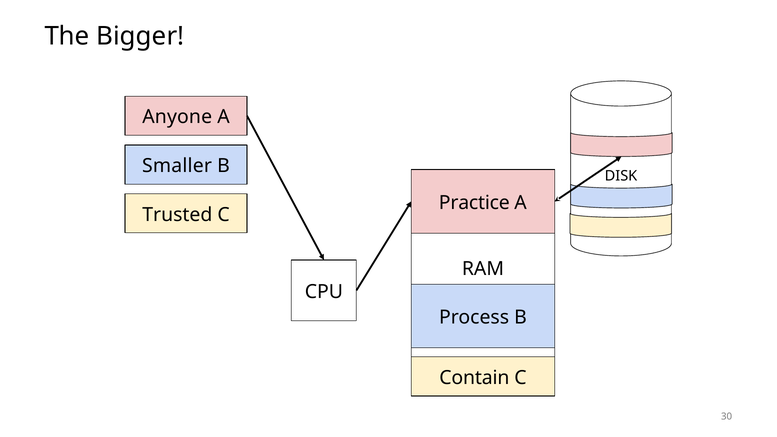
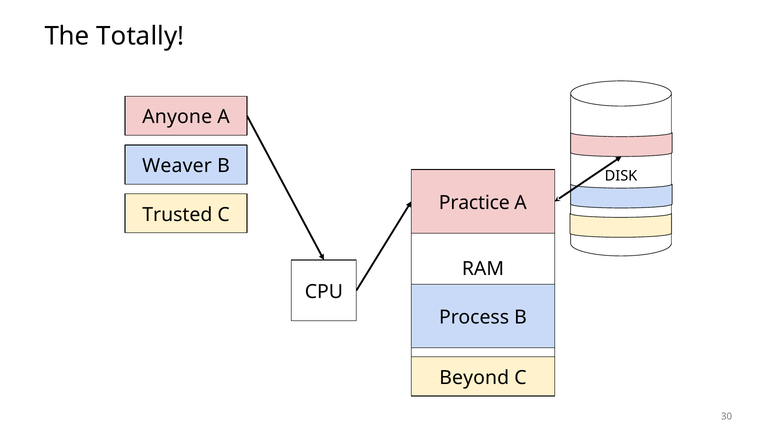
Bigger: Bigger -> Totally
Smaller: Smaller -> Weaver
Contain: Contain -> Beyond
